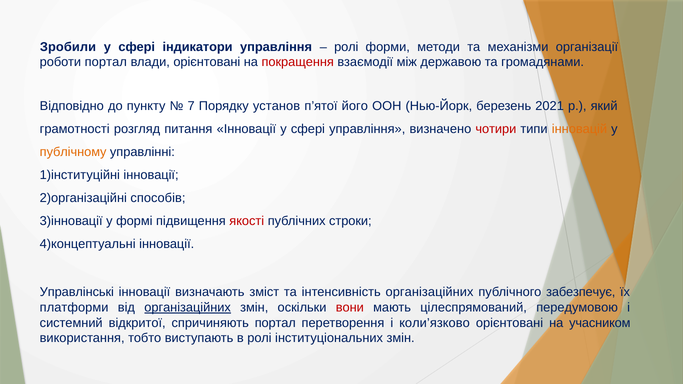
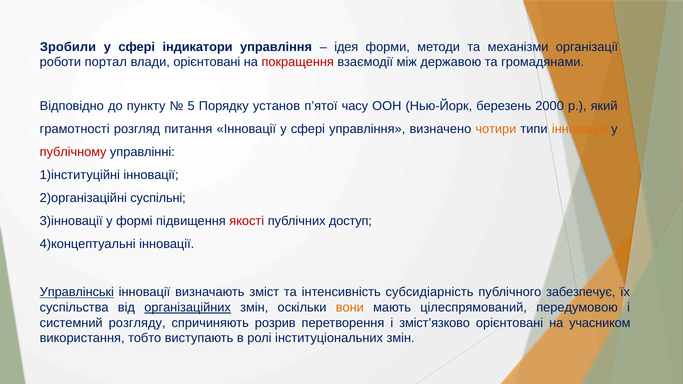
ролі at (346, 47): ролі -> ідея
7: 7 -> 5
його: його -> часу
2021: 2021 -> 2000
чотири colour: red -> orange
публічному colour: orange -> red
способів: способів -> суспільні
строки: строки -> доступ
Управлінські underline: none -> present
інтенсивність організаційних: організаційних -> субсидіарність
платформи: платформи -> суспільства
вони colour: red -> orange
відкритої: відкритої -> розгляду
спричиняють портал: портал -> розрив
коли’язково: коли’язково -> зміст’язково
